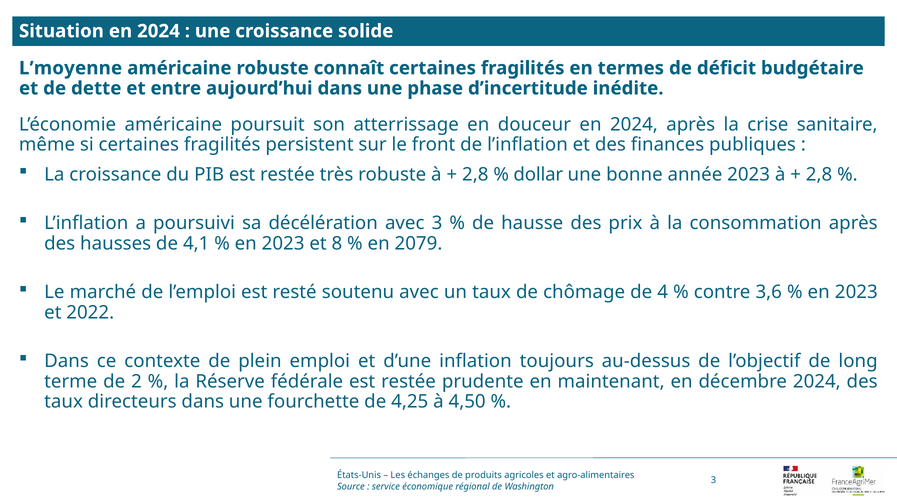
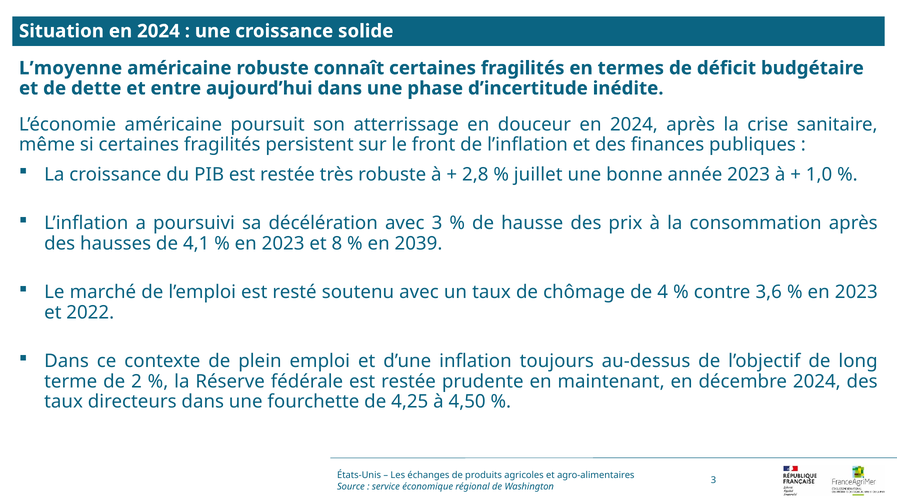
dollar: dollar -> juillet
2,8 at (819, 175): 2,8 -> 1,0
2079: 2079 -> 2039
